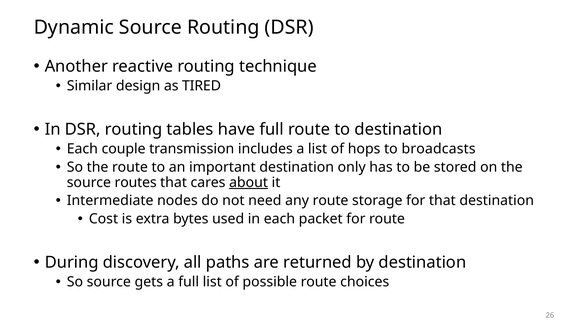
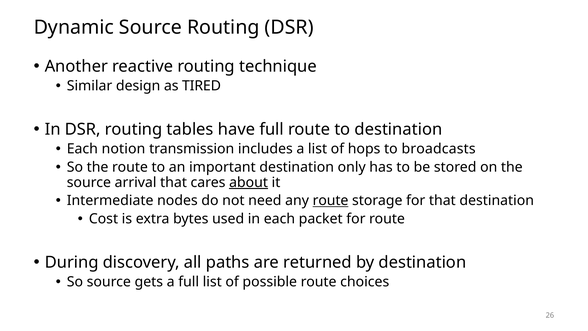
couple: couple -> notion
routes: routes -> arrival
route at (331, 201) underline: none -> present
